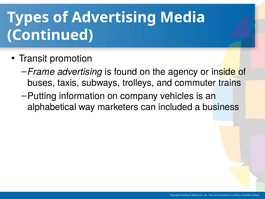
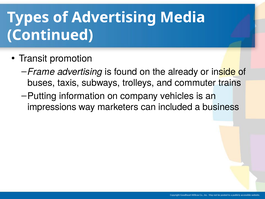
agency: agency -> already
alphabetical: alphabetical -> impressions
